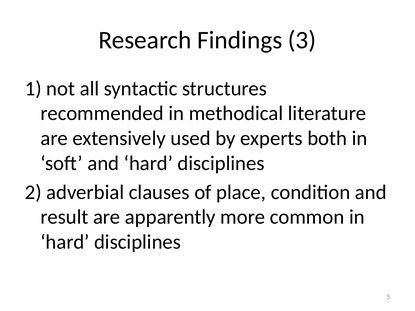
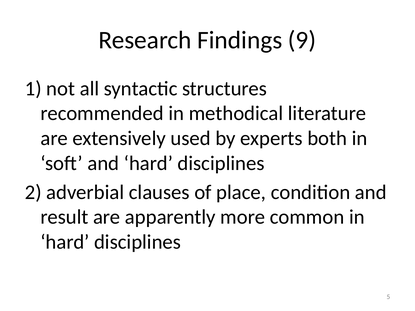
3: 3 -> 9
